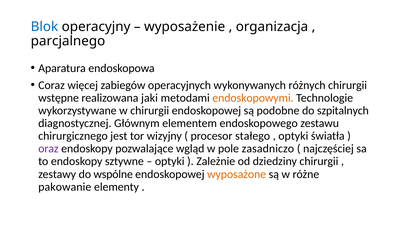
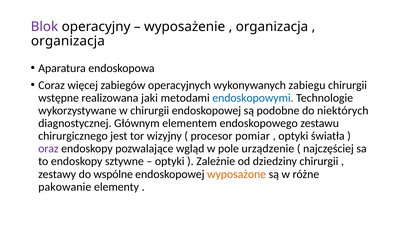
Blok colour: blue -> purple
parcjalnego at (68, 41): parcjalnego -> organizacja
różnych: różnych -> zabiegu
endoskopowymi colour: orange -> blue
szpitalnych: szpitalnych -> niektórych
stałego: stałego -> pomiar
zasadniczo: zasadniczo -> urządzenie
